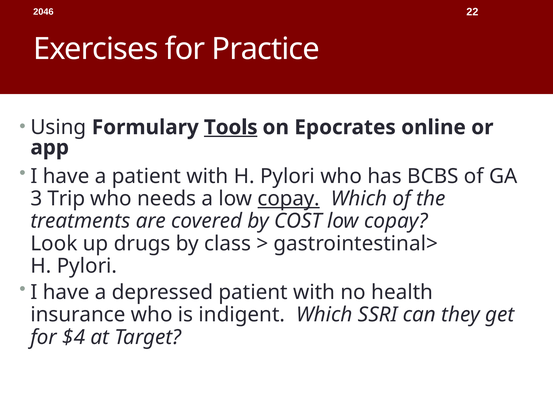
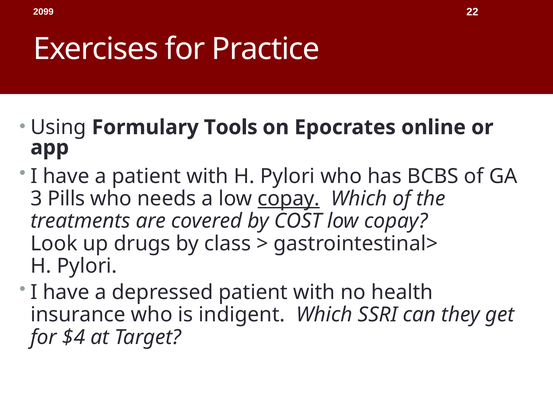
2046: 2046 -> 2099
Tools underline: present -> none
Trip: Trip -> Pills
